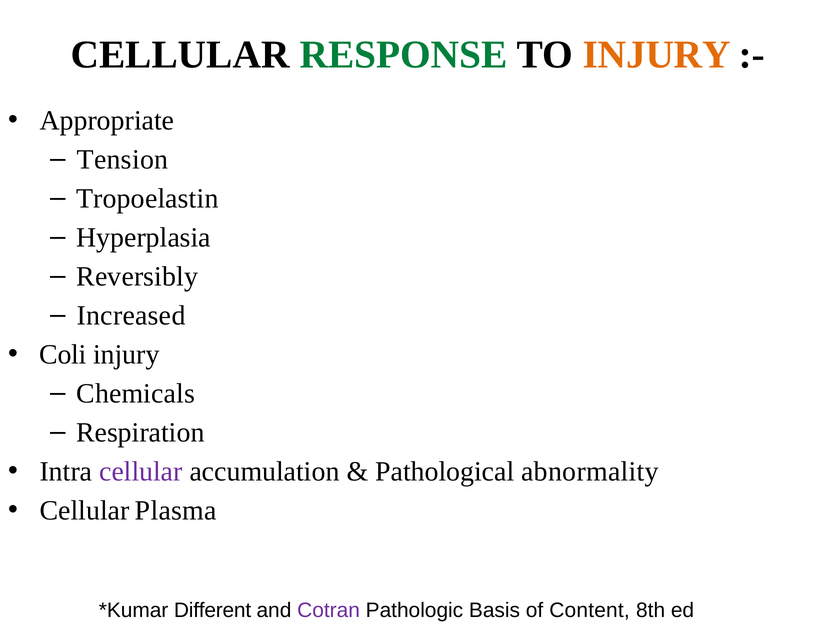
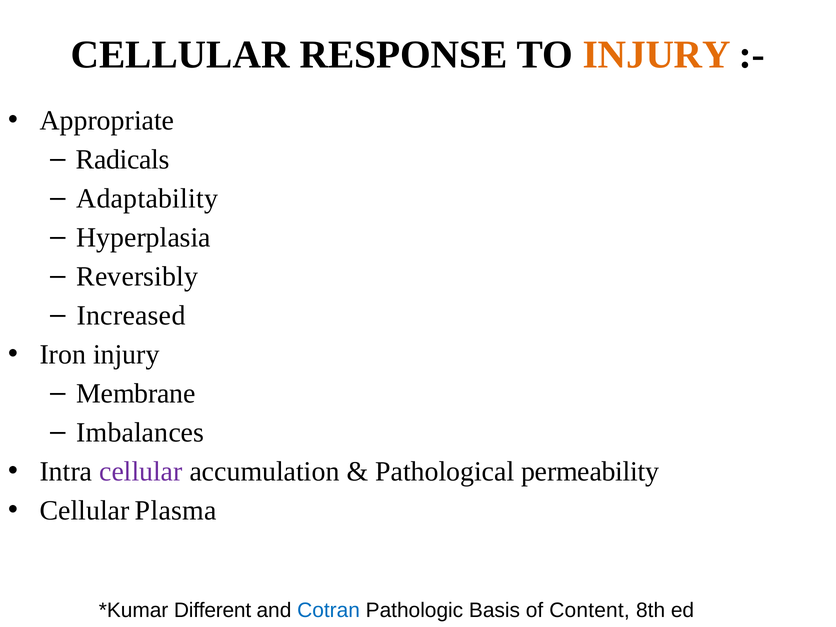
RESPONSE colour: green -> black
Tension: Tension -> Radicals
Tropoelastin: Tropoelastin -> Adaptability
Coli: Coli -> Iron
Chemicals: Chemicals -> Membrane
Respiration: Respiration -> Imbalances
abnormality: abnormality -> permeability
Cotran colour: purple -> blue
